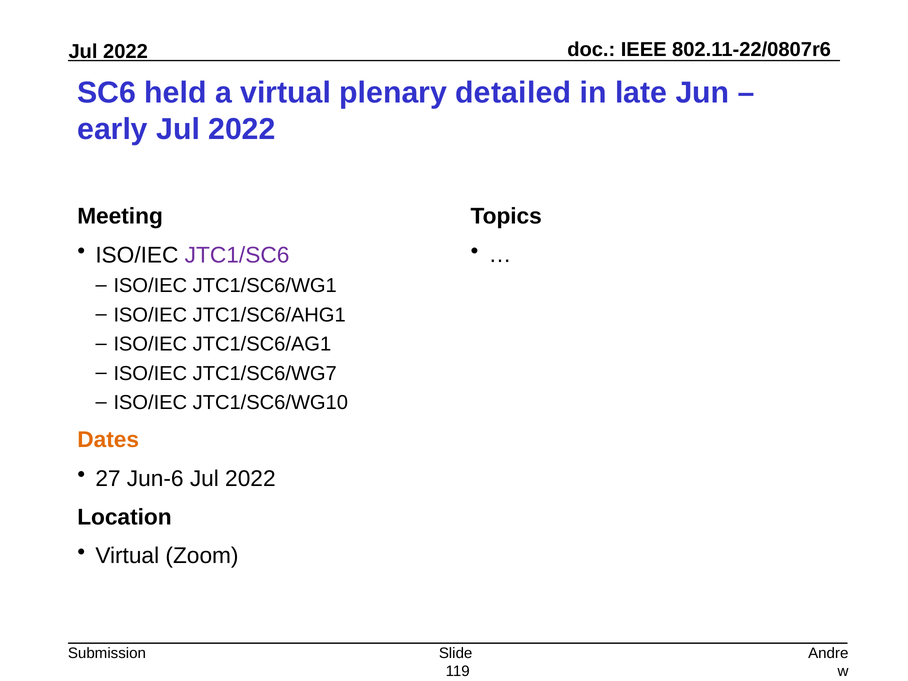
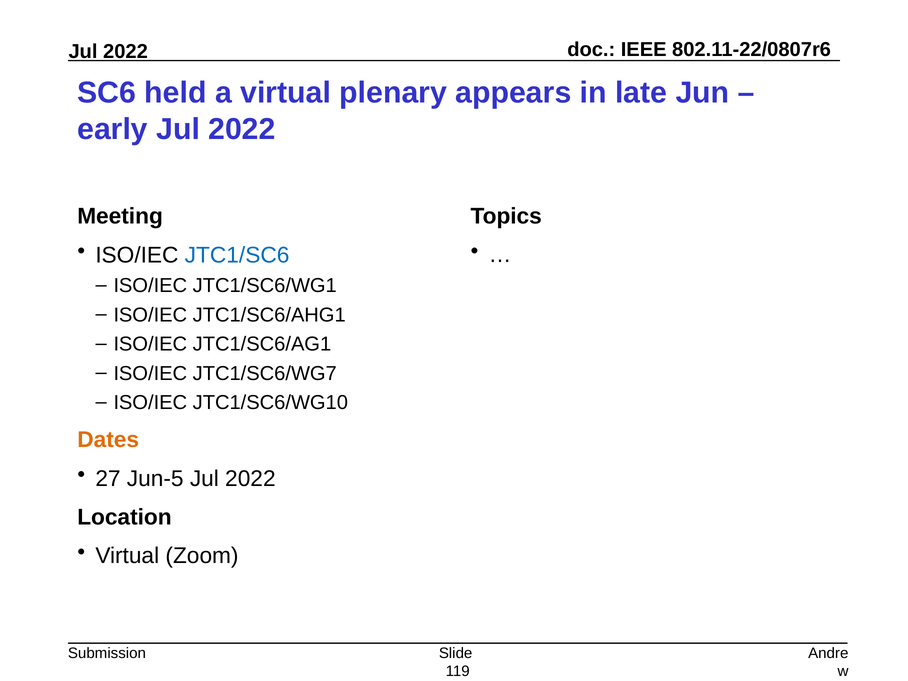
detailed: detailed -> appears
JTC1/SC6 colour: purple -> blue
Jun-6: Jun-6 -> Jun-5
